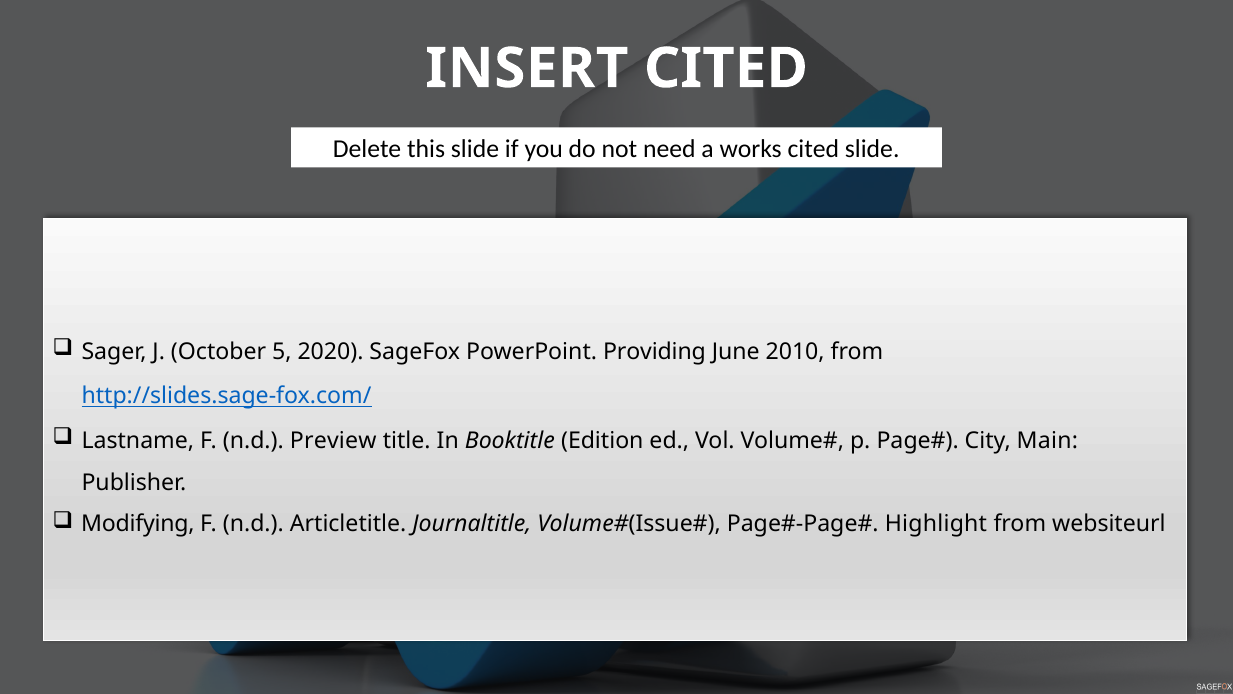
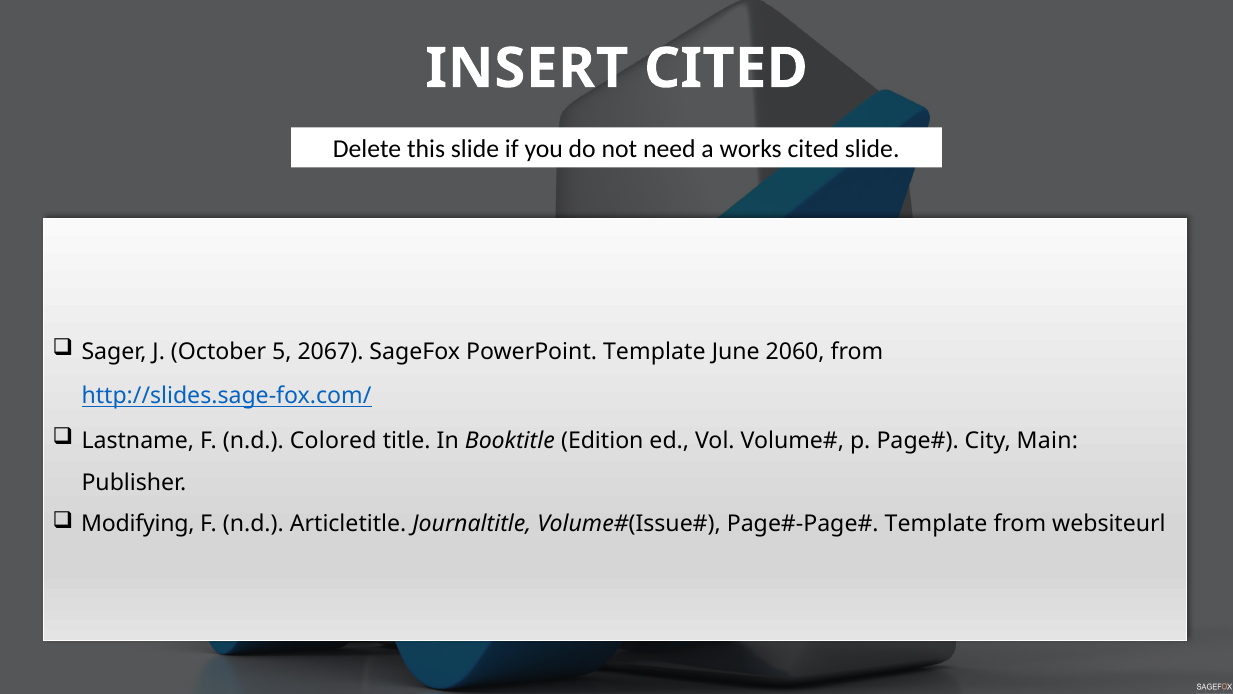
2020: 2020 -> 2067
PowerPoint Providing: Providing -> Template
2010: 2010 -> 2060
Preview: Preview -> Colored
Highlight at (936, 524): Highlight -> Template
